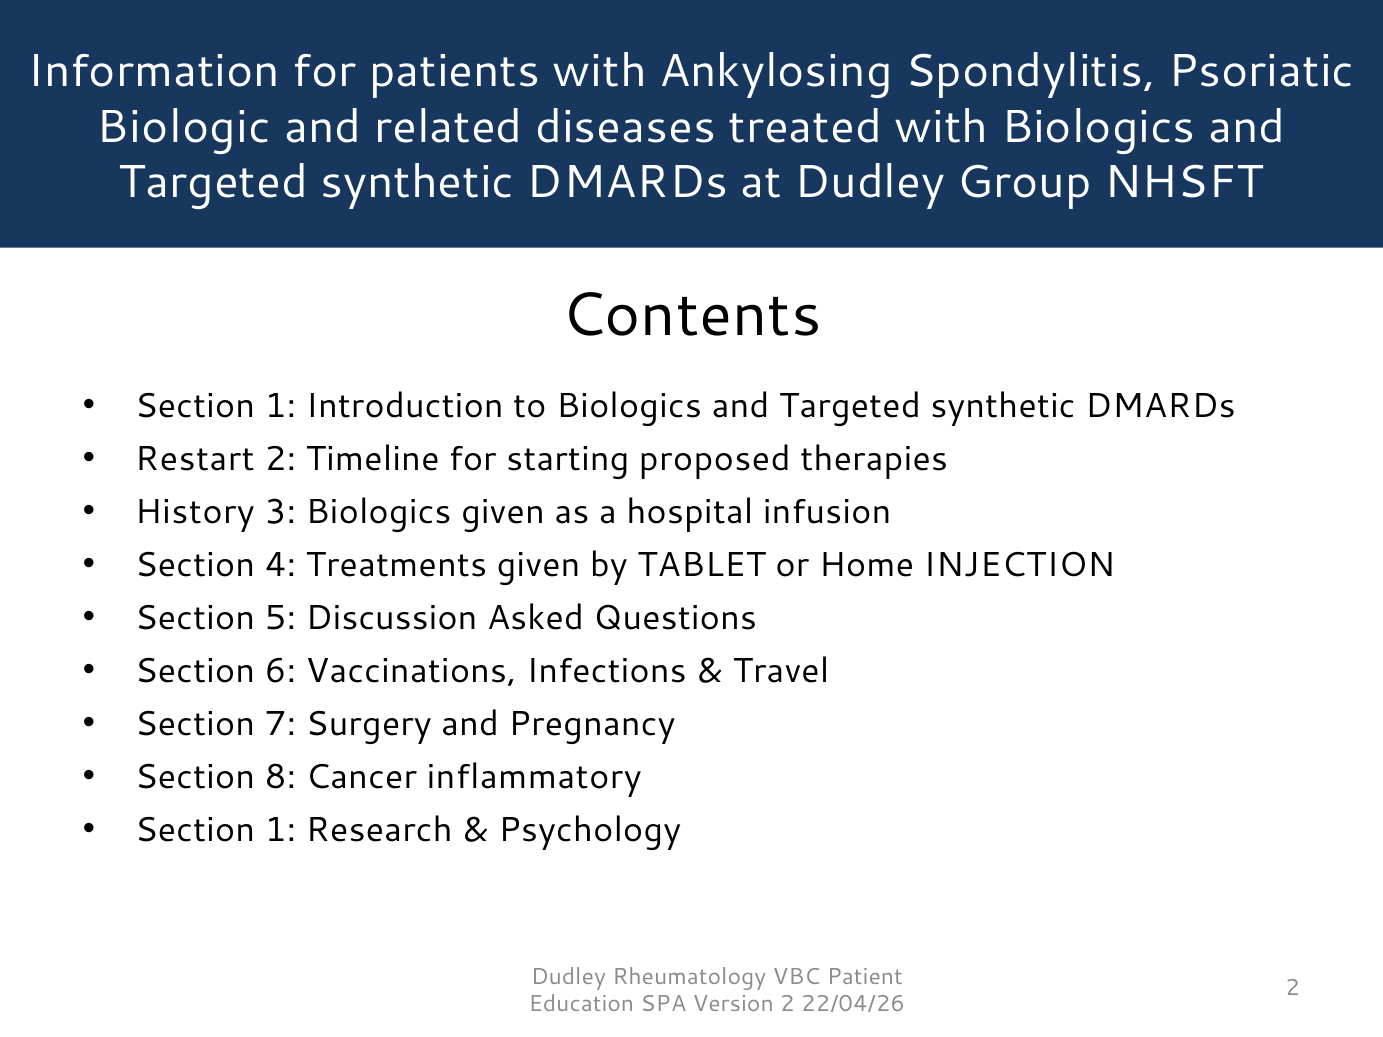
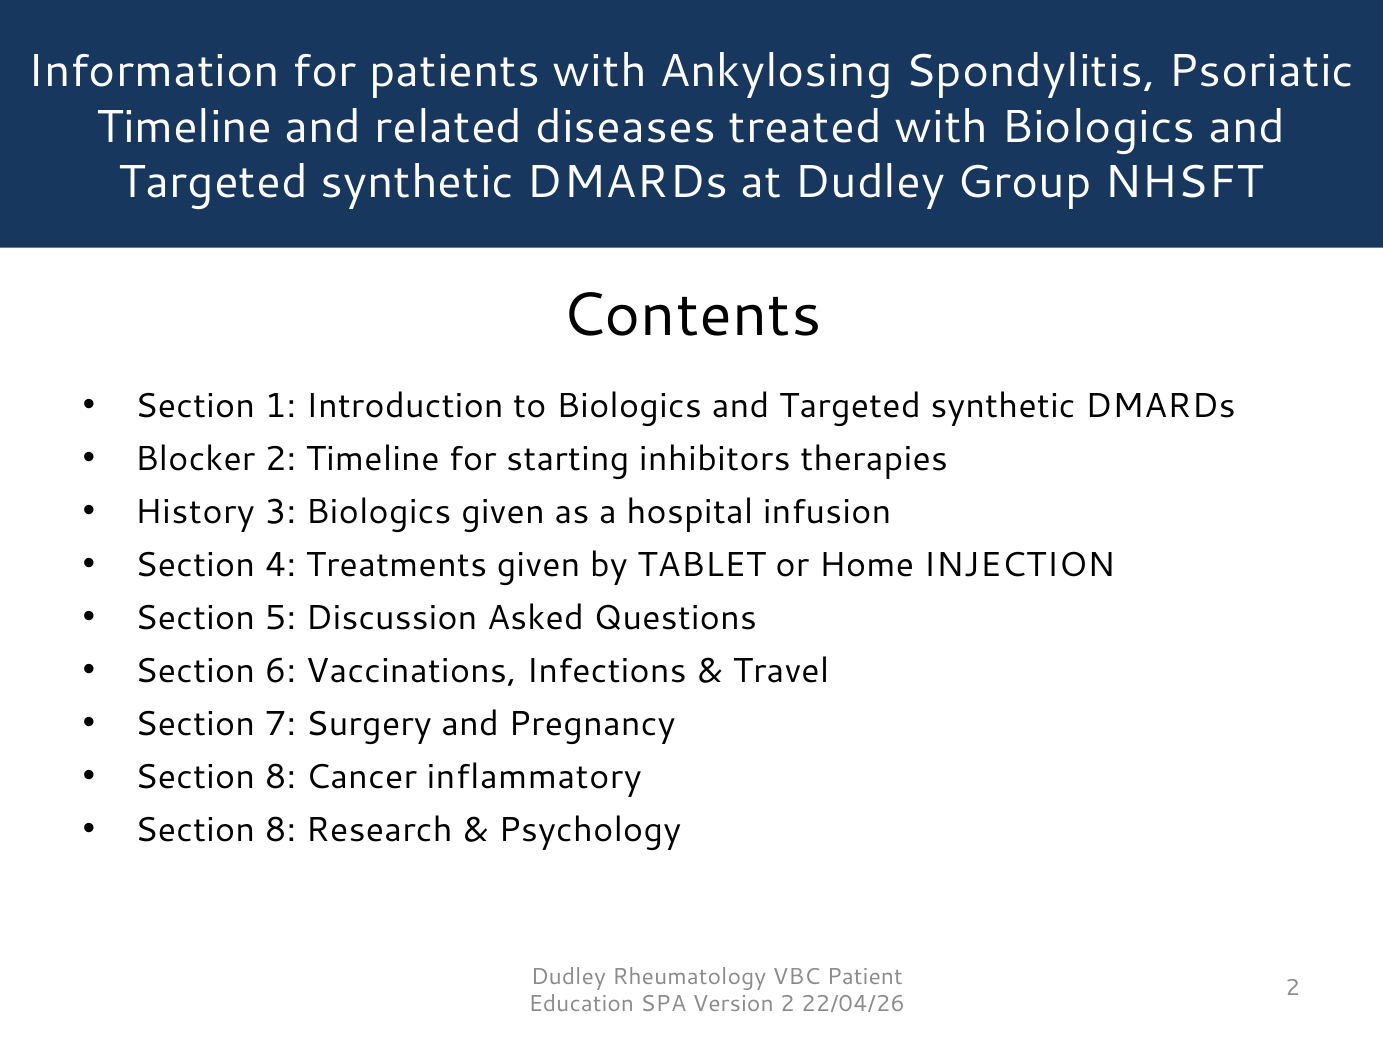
Biologic at (184, 127): Biologic -> Timeline
Restart: Restart -> Blocker
proposed: proposed -> inhibitors
1 at (280, 830): 1 -> 8
